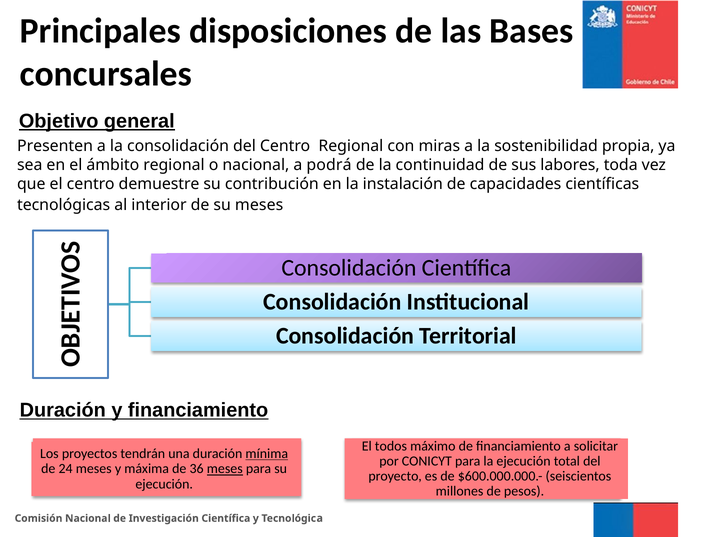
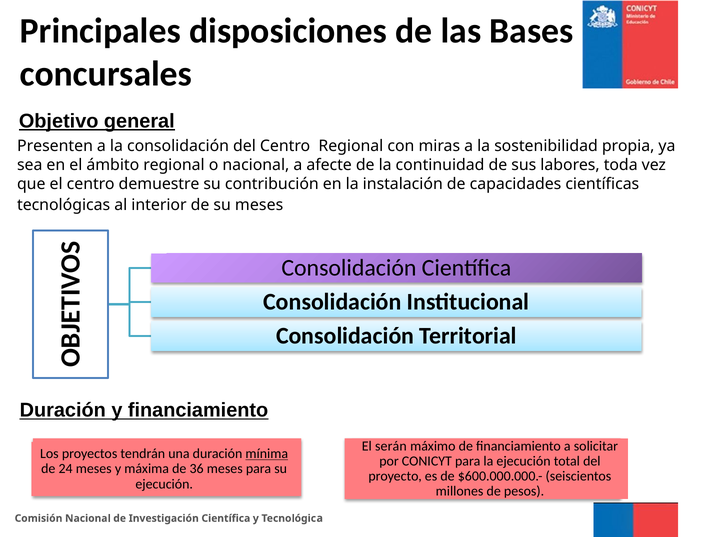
podrá: podrá -> afecte
todos: todos -> serán
meses at (225, 468) underline: present -> none
